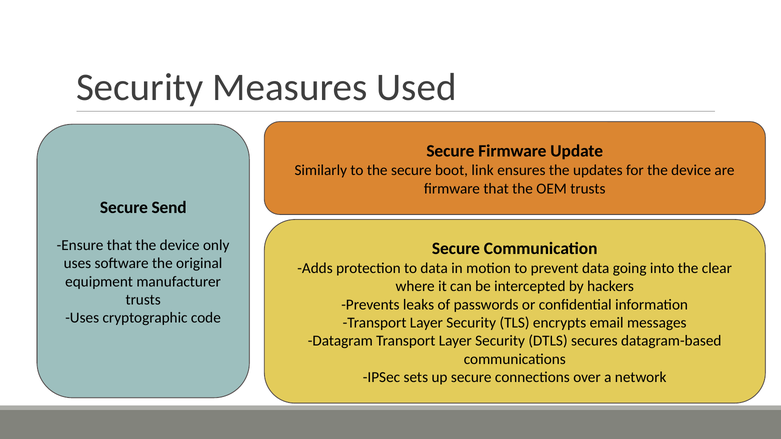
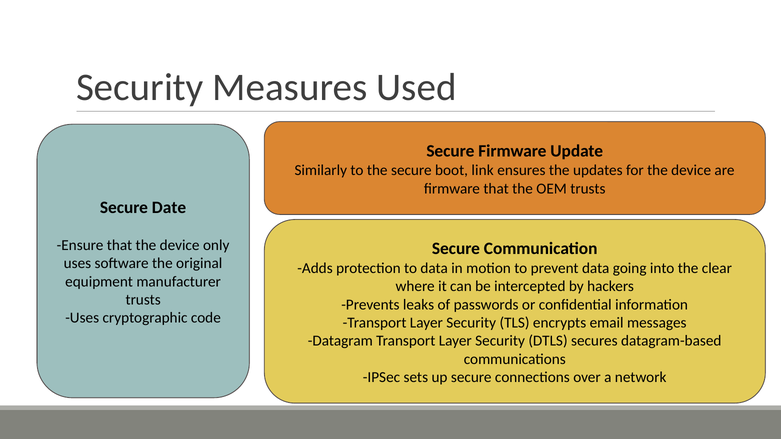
Send: Send -> Date
